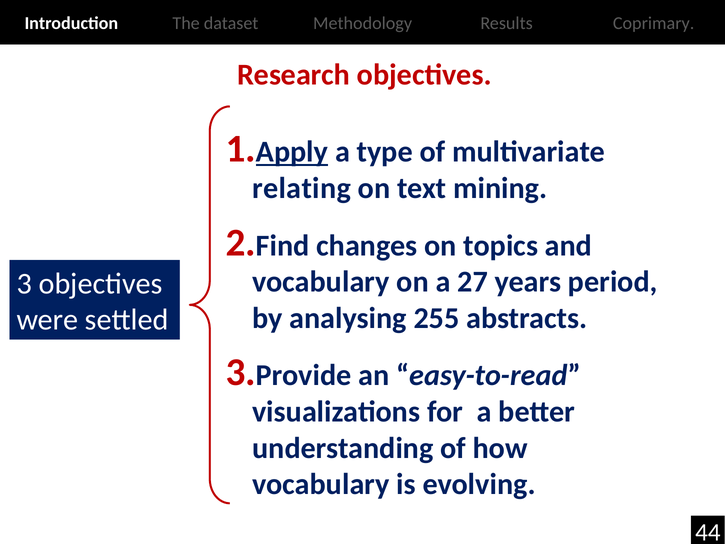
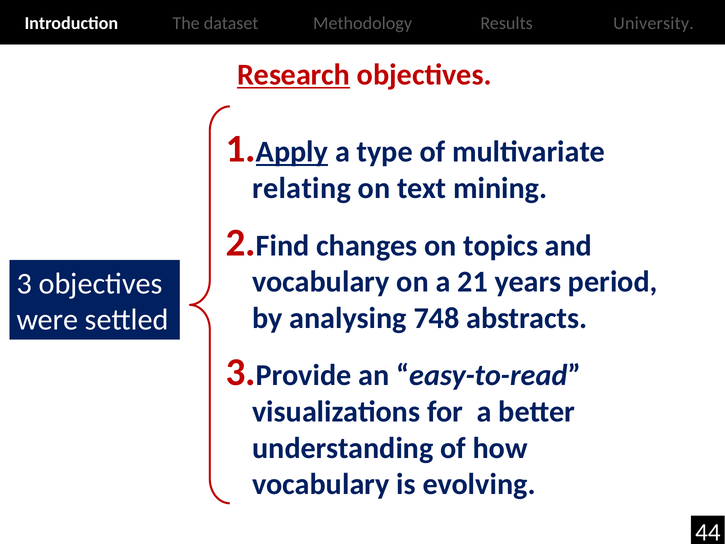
Coprimary: Coprimary -> University
Research underline: none -> present
27: 27 -> 21
255: 255 -> 748
